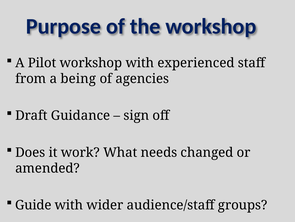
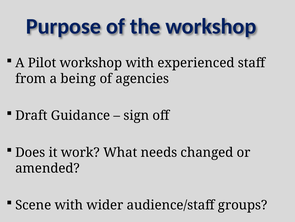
Guide: Guide -> Scene
